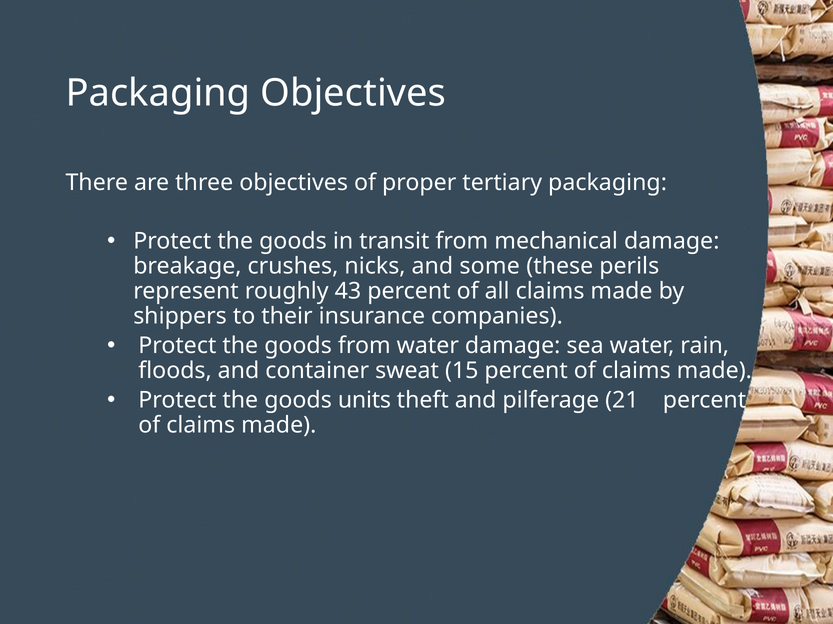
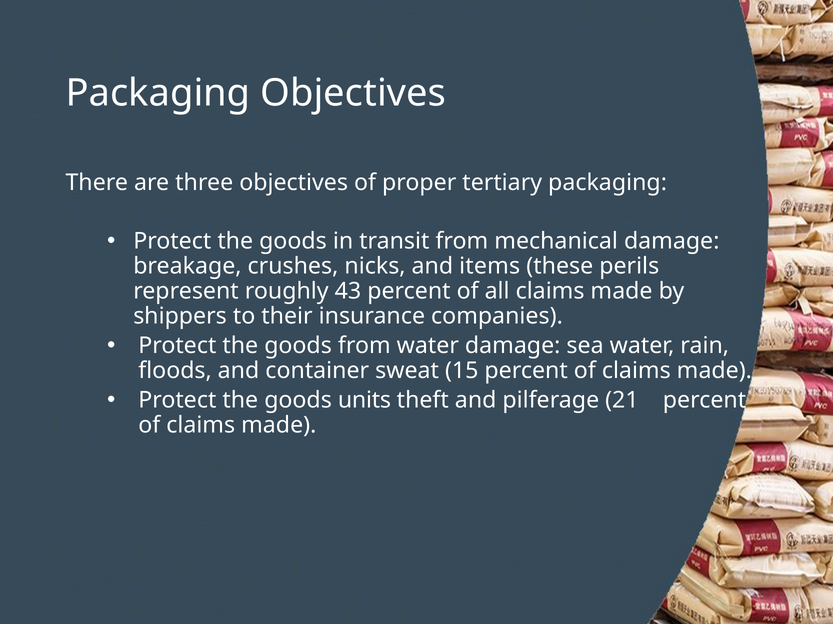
some: some -> items
